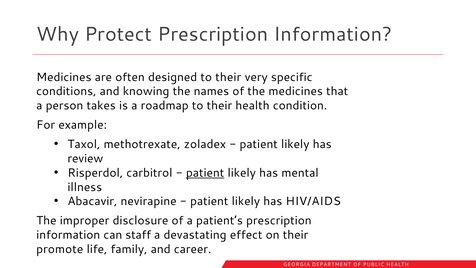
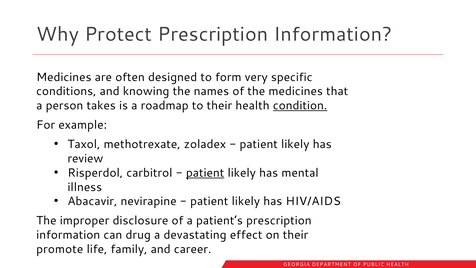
designed to their: their -> form
condition underline: none -> present
staff: staff -> drug
